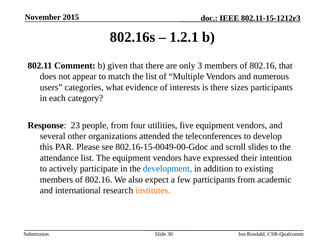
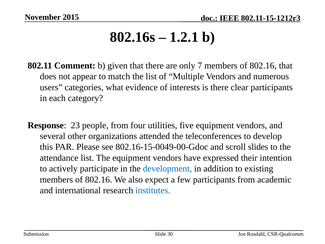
3: 3 -> 7
sizes: sizes -> clear
institutes colour: orange -> blue
